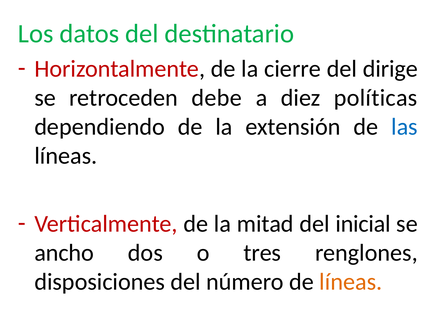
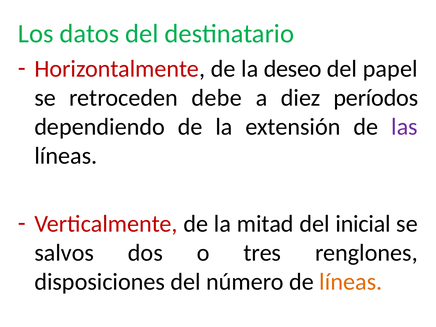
cierre: cierre -> deseo
dirige: dirige -> papel
políticas: políticas -> períodos
las colour: blue -> purple
ancho: ancho -> salvos
